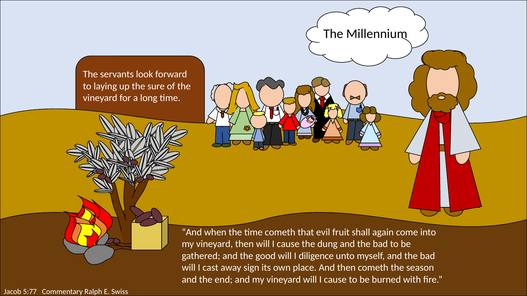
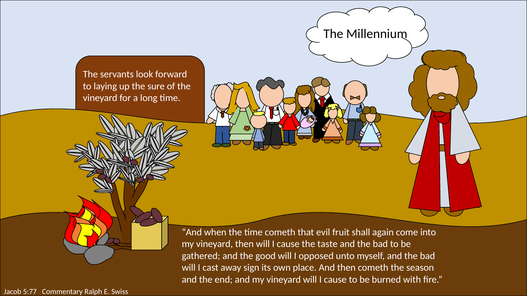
dung: dung -> taste
diligence: diligence -> opposed
